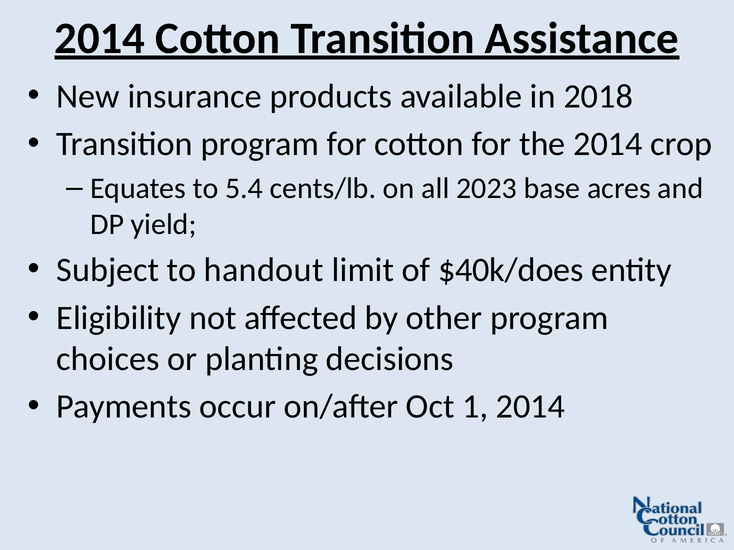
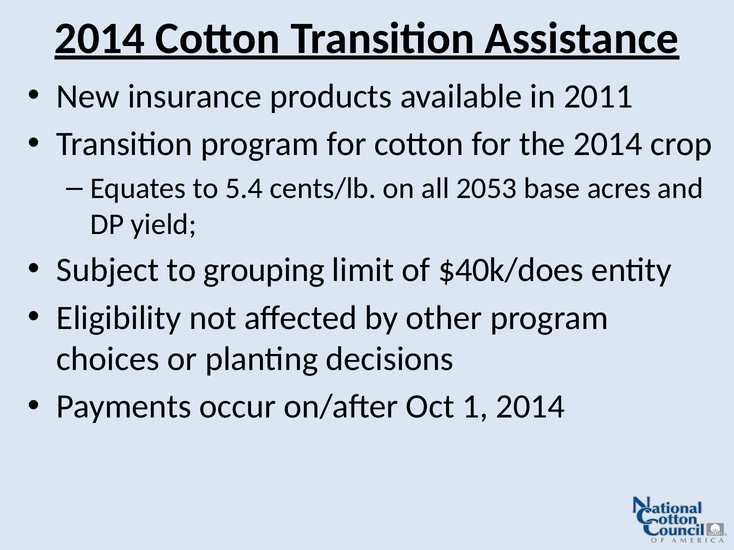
2018: 2018 -> 2011
2023: 2023 -> 2053
handout: handout -> grouping
